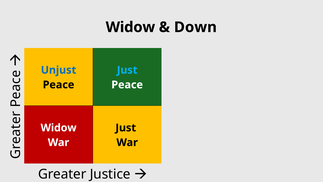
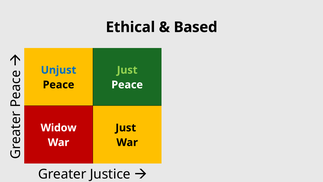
Widow at (130, 27): Widow -> Ethical
Down: Down -> Based
Just at (127, 70) colour: light blue -> light green
